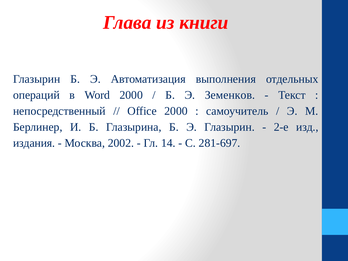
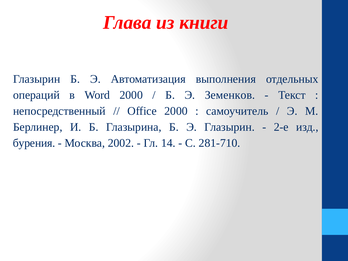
издания: издания -> бурения
281-697: 281-697 -> 281-710
